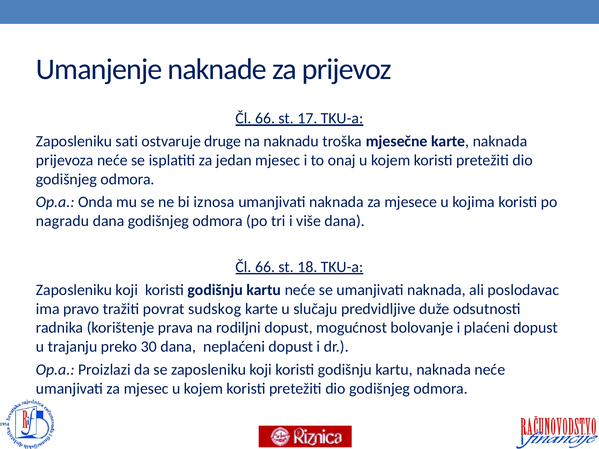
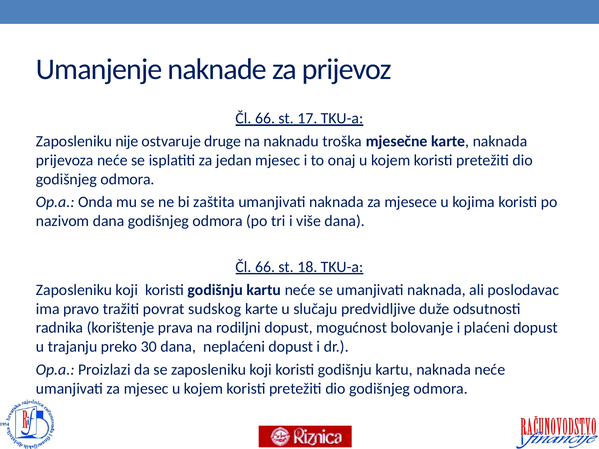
sati: sati -> nije
iznosa: iznosa -> zaštita
nagradu: nagradu -> nazivom
